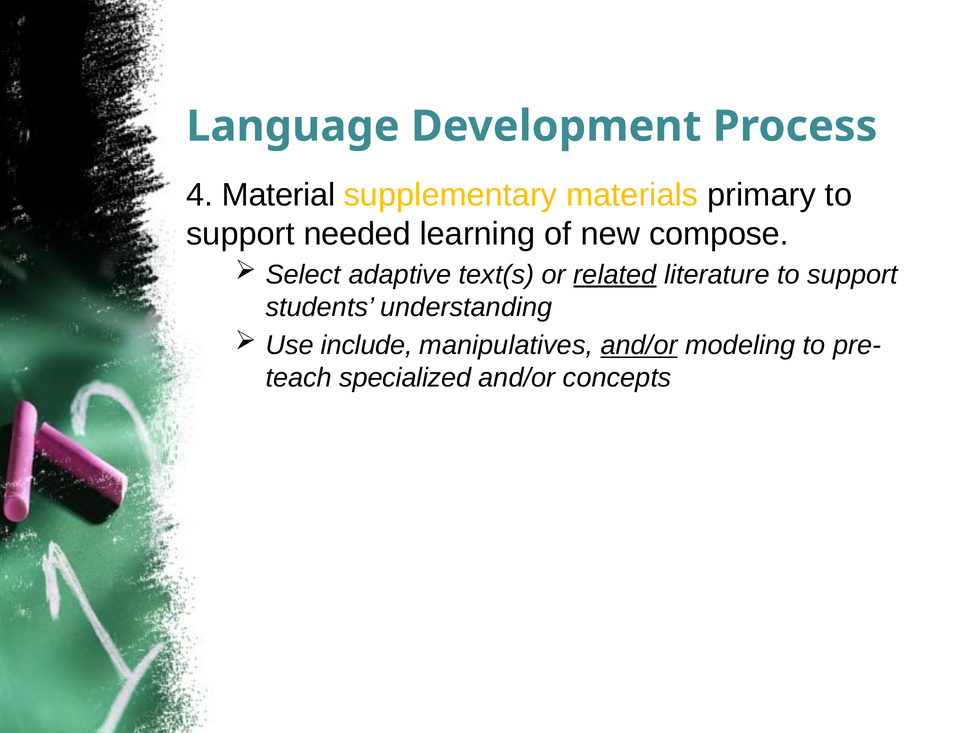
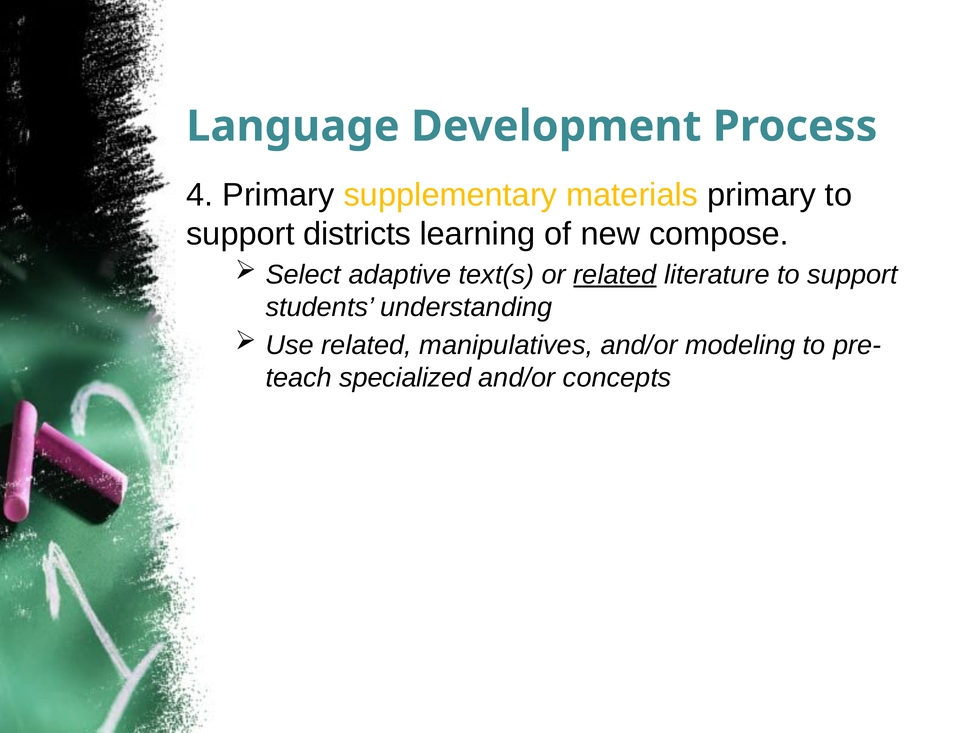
4 Material: Material -> Primary
needed: needed -> districts
Use include: include -> related
and/or at (639, 345) underline: present -> none
